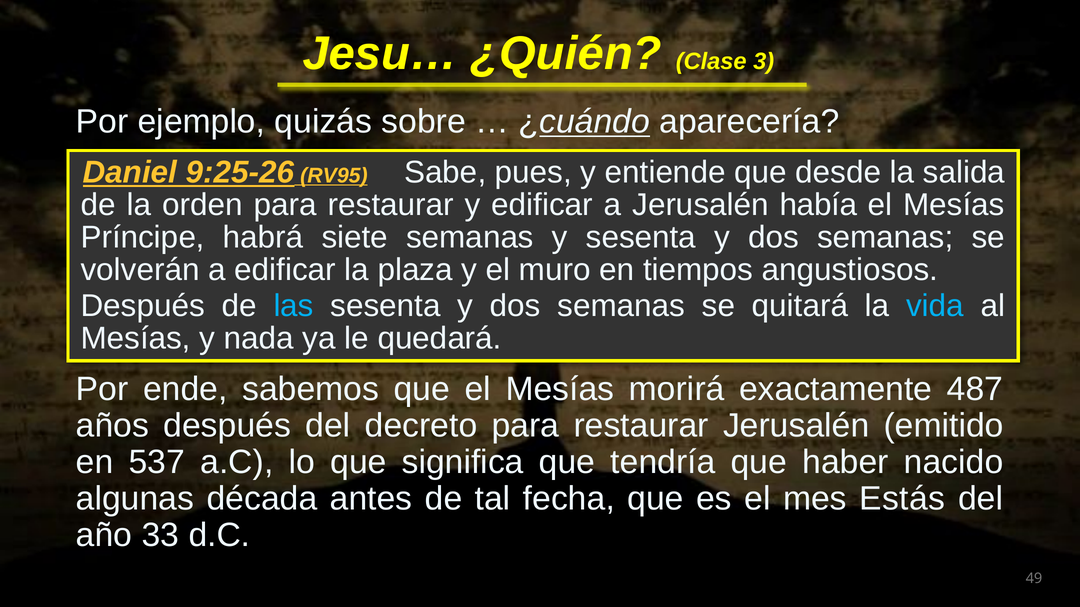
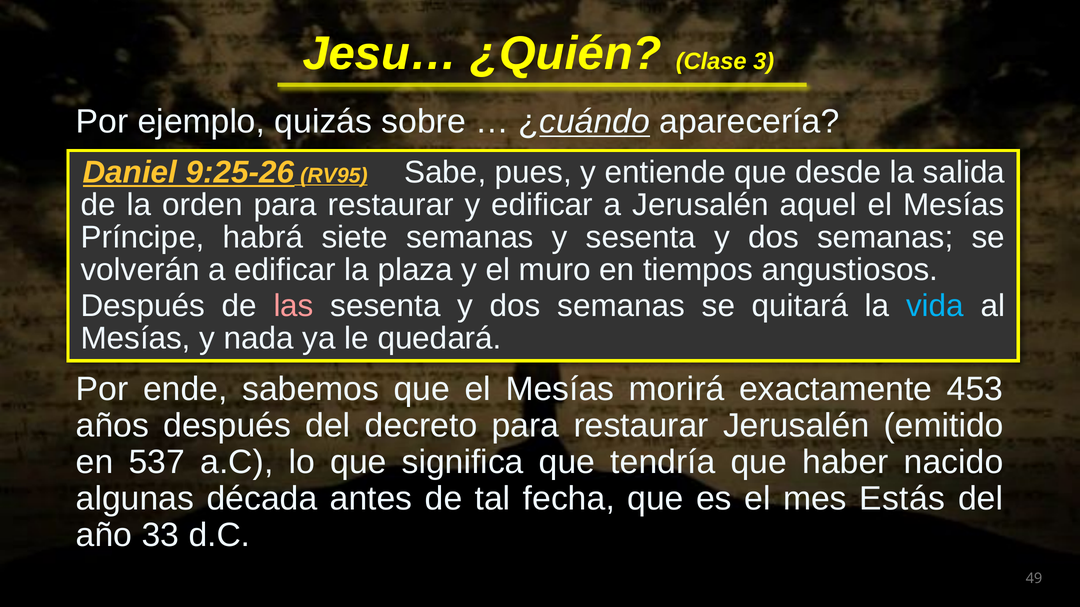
había: había -> aquel
las colour: light blue -> pink
487: 487 -> 453
